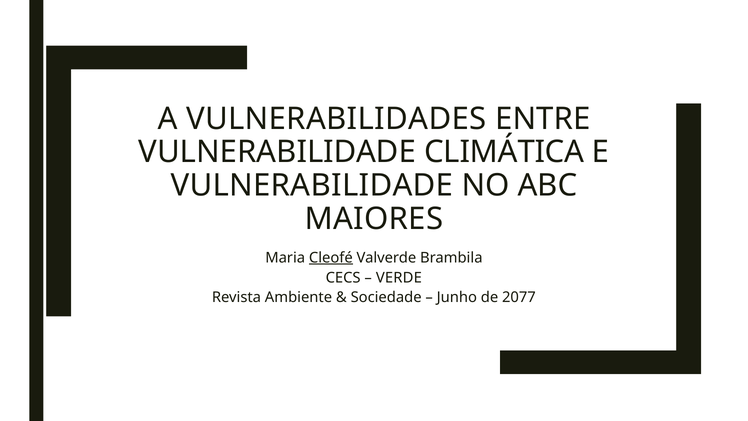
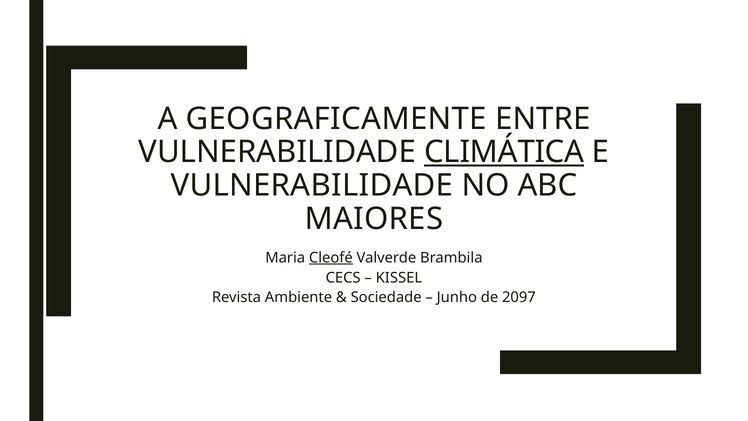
VULNERABILIDADES: VULNERABILIDADES -> GEOGRAFICAMENTE
CLIMÁTICA underline: none -> present
VERDE: VERDE -> KISSEL
2077: 2077 -> 2097
